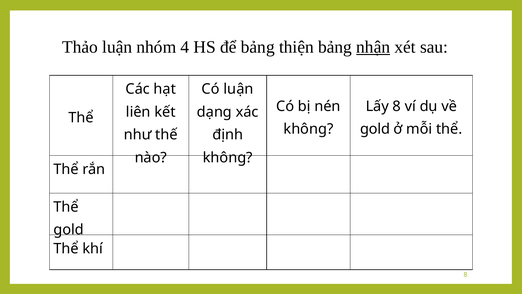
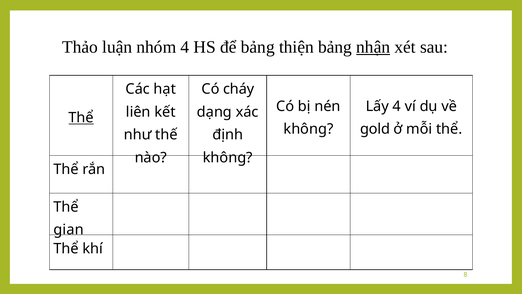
Có luận: luận -> cháy
Lấy 8: 8 -> 4
Thể at (81, 118) underline: none -> present
gold at (69, 230): gold -> gian
